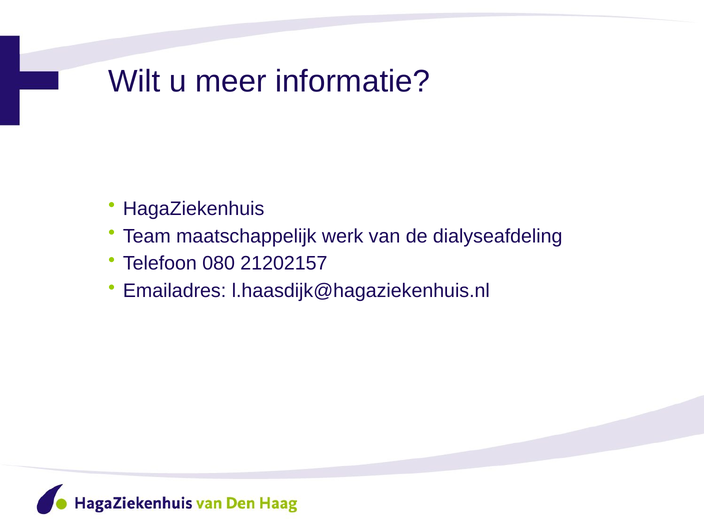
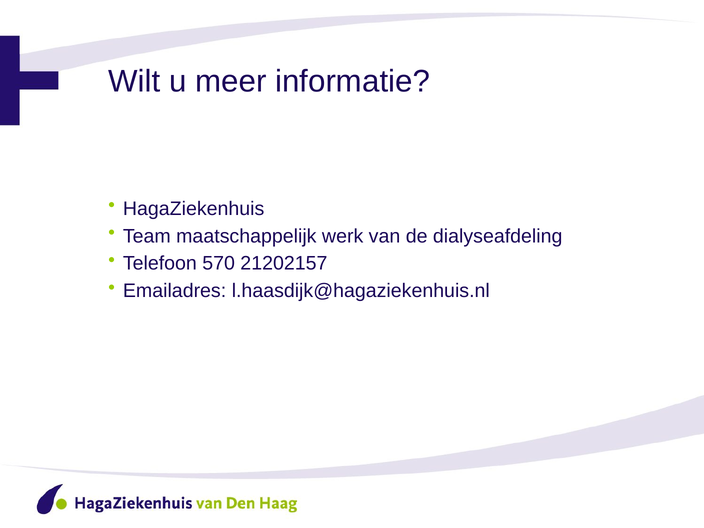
080: 080 -> 570
